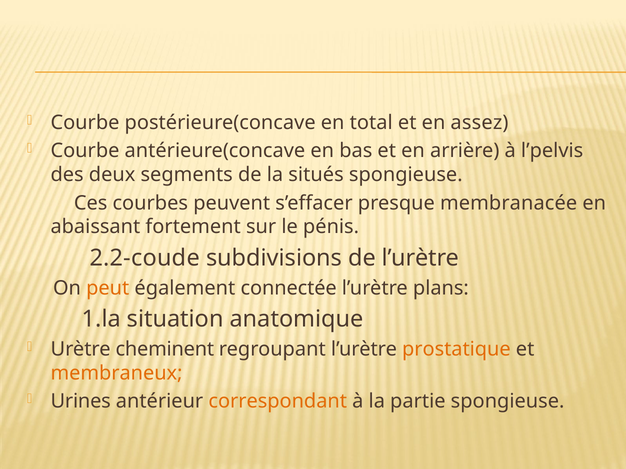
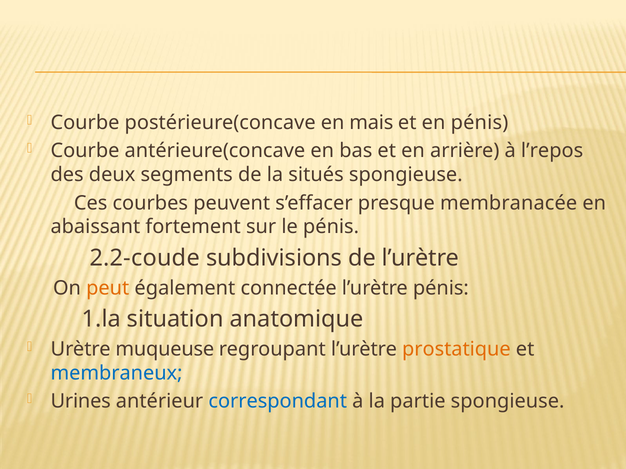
total: total -> mais
en assez: assez -> pénis
l’pelvis: l’pelvis -> l’repos
l’urètre plans: plans -> pénis
cheminent: cheminent -> muqueuse
membraneux colour: orange -> blue
correspondant colour: orange -> blue
